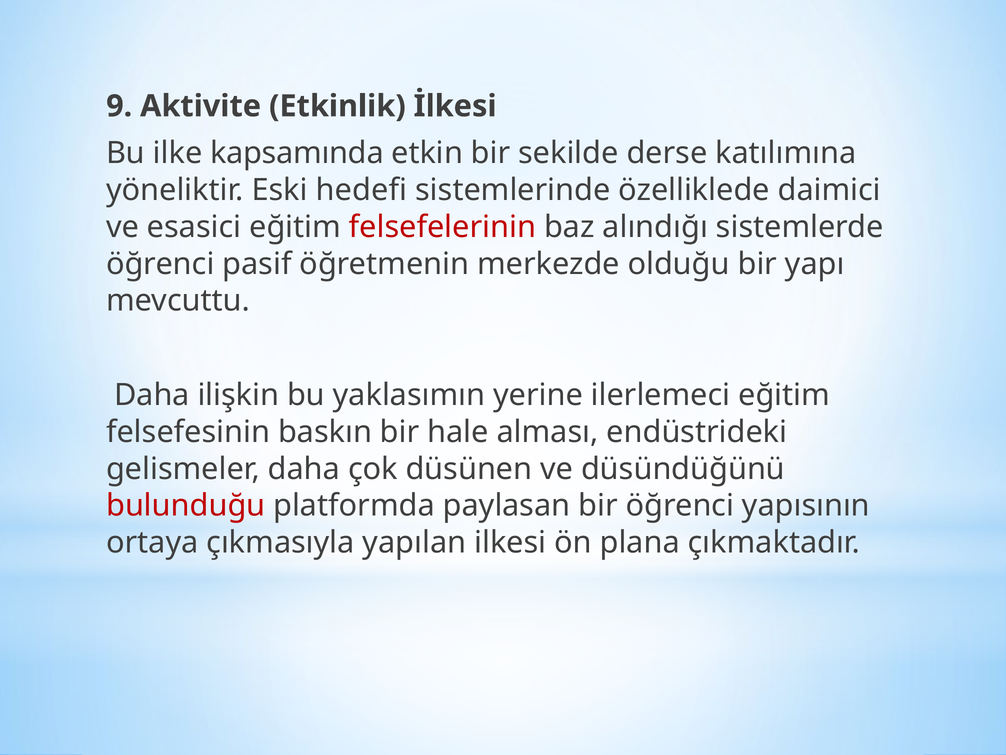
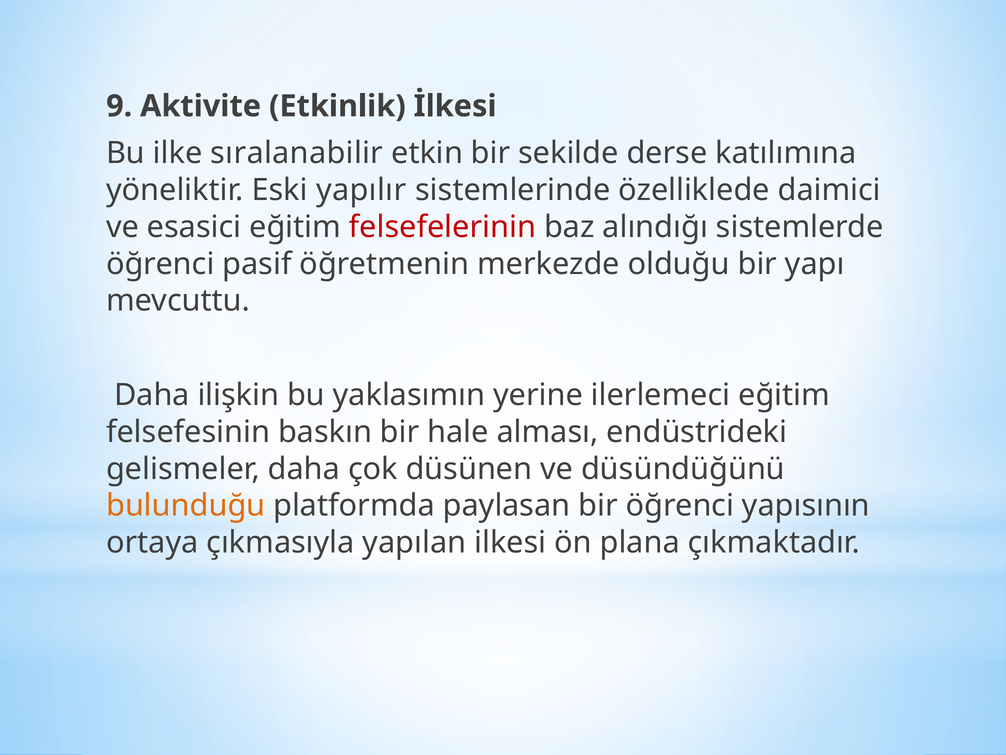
kapsamında: kapsamında -> sıralanabilir
hedefi: hedefi -> yapılır
bulunduğu colour: red -> orange
